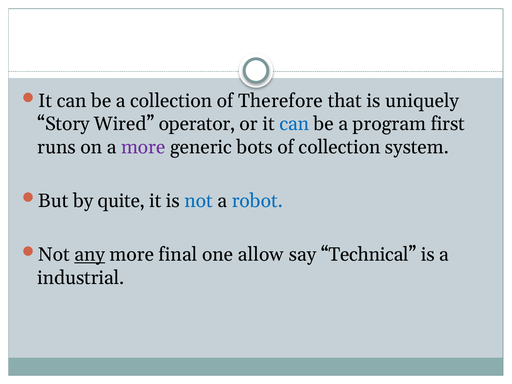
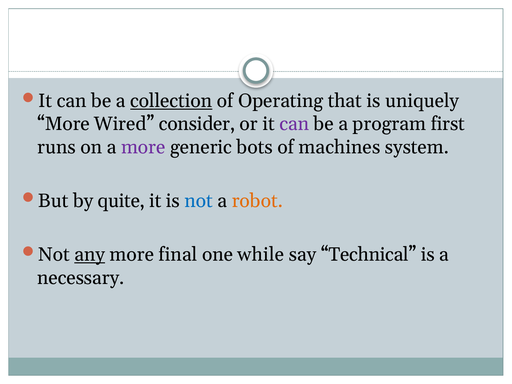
collection at (171, 101) underline: none -> present
Therefore: Therefore -> Operating
Story at (63, 124): Story -> More
operator: operator -> consider
can at (294, 124) colour: blue -> purple
of collection: collection -> machines
robot colour: blue -> orange
allow: allow -> while
industrial: industrial -> necessary
